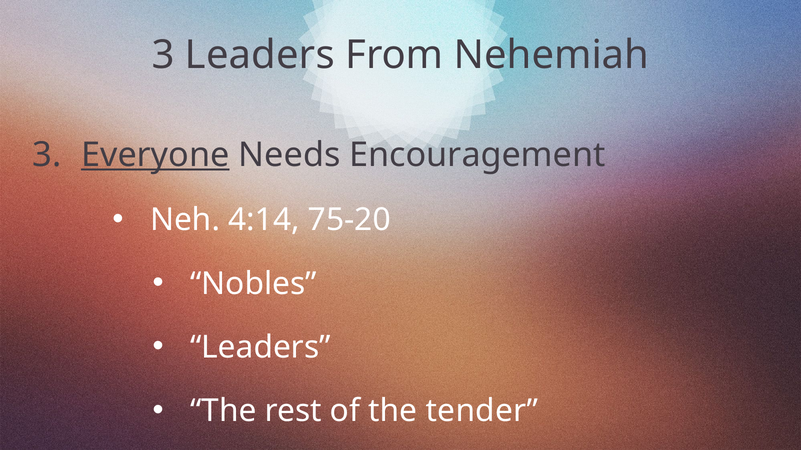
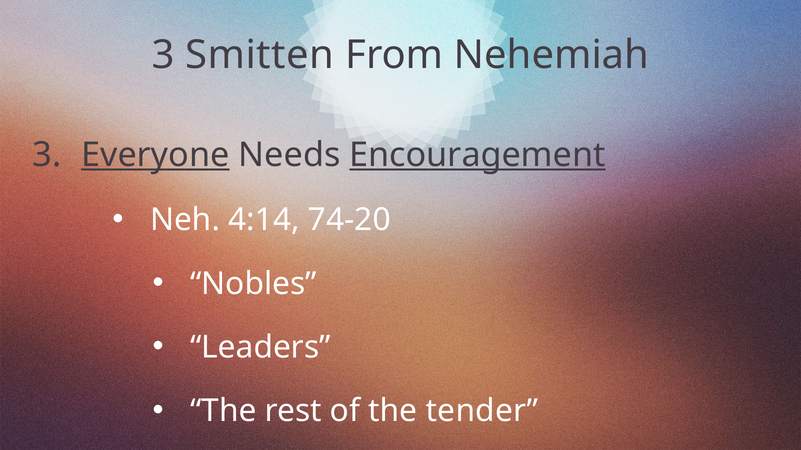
3 Leaders: Leaders -> Smitten
Encouragement underline: none -> present
75-20: 75-20 -> 74-20
